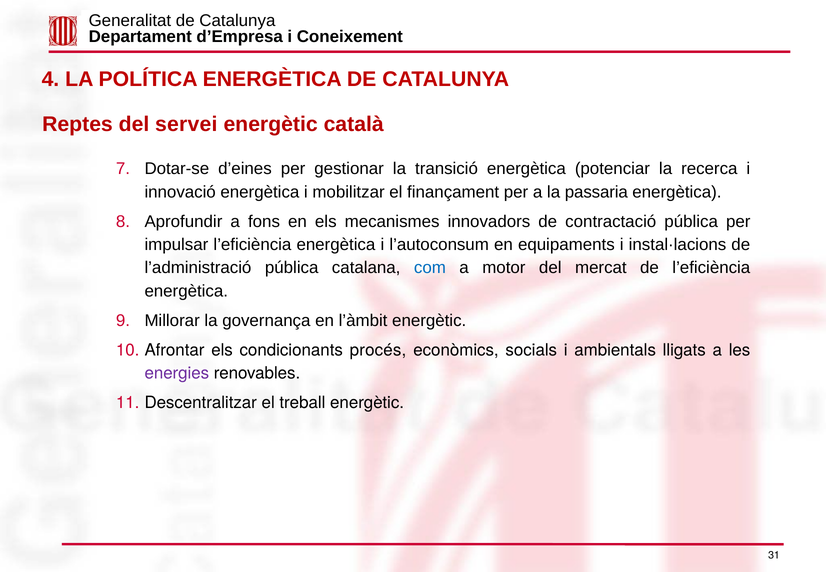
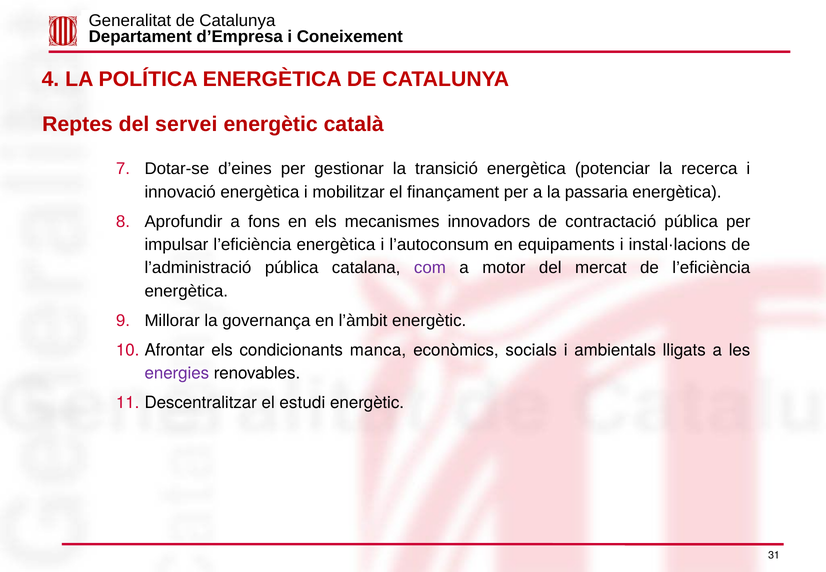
com colour: blue -> purple
procés: procés -> manca
treball: treball -> estudi
